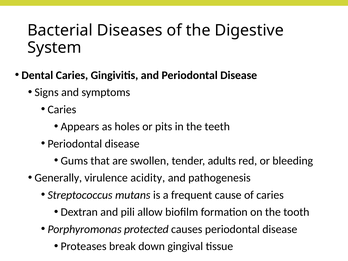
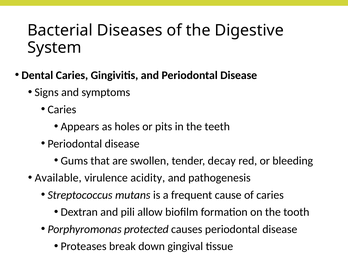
adults: adults -> decay
Generally: Generally -> Available
